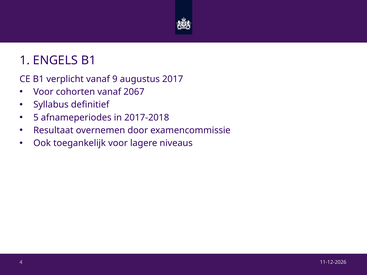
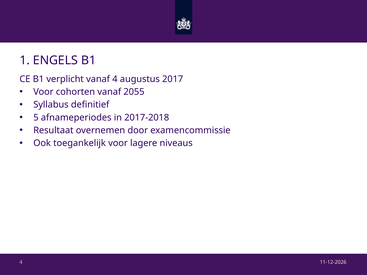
vanaf 9: 9 -> 4
2067: 2067 -> 2055
